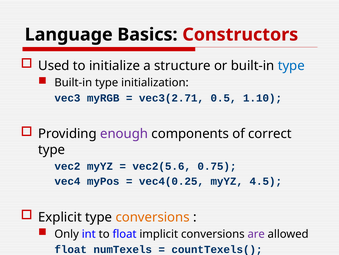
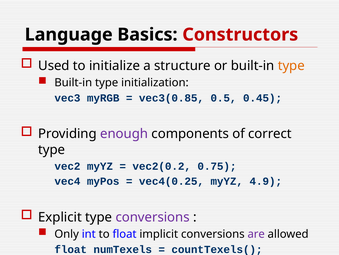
type at (291, 66) colour: blue -> orange
vec3(2.71: vec3(2.71 -> vec3(0.85
1.10: 1.10 -> 0.45
vec2(5.6: vec2(5.6 -> vec2(0.2
4.5: 4.5 -> 4.9
conversions at (153, 217) colour: orange -> purple
